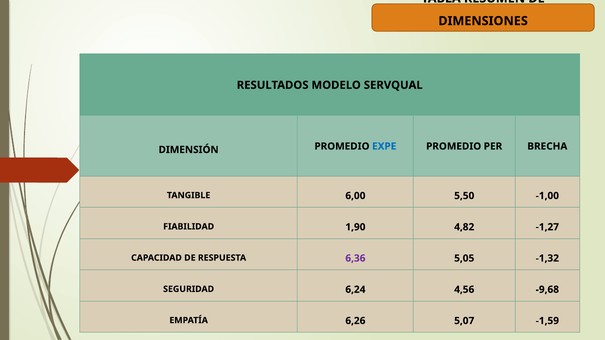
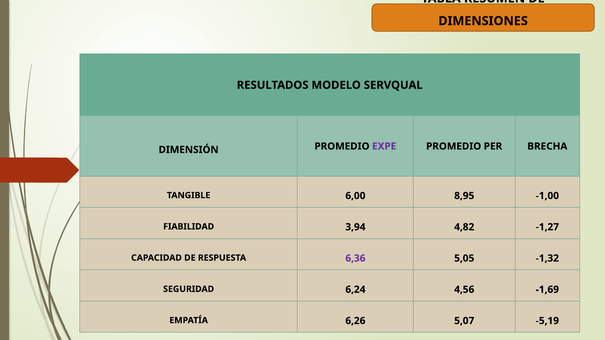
EXPE colour: blue -> purple
5,50: 5,50 -> 8,95
1,90: 1,90 -> 3,94
-9,68: -9,68 -> -1,69
-1,59: -1,59 -> -5,19
